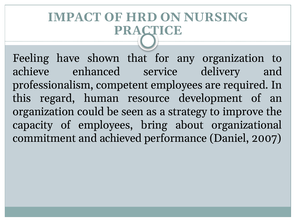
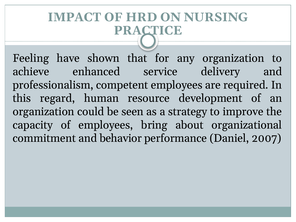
achieved: achieved -> behavior
